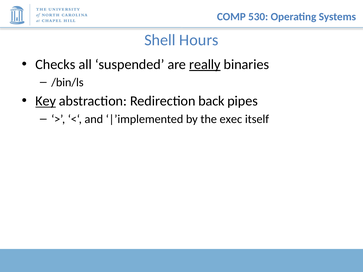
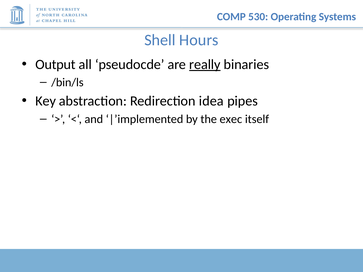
Checks: Checks -> Output
suspended: suspended -> pseudocde
Key underline: present -> none
back: back -> idea
